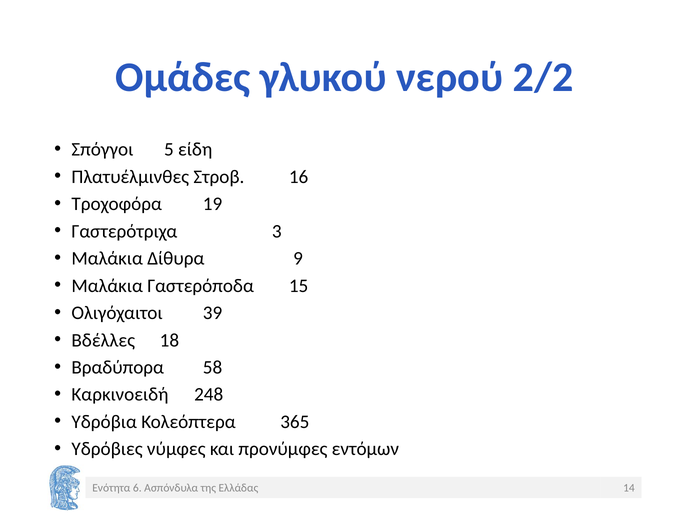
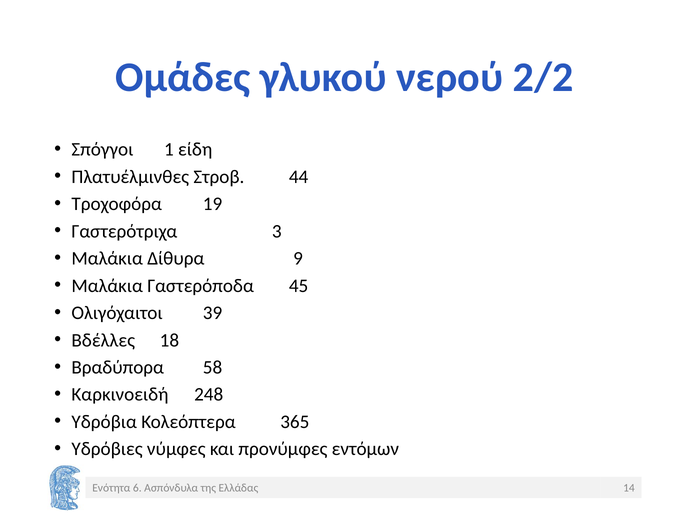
5: 5 -> 1
16: 16 -> 44
15: 15 -> 45
